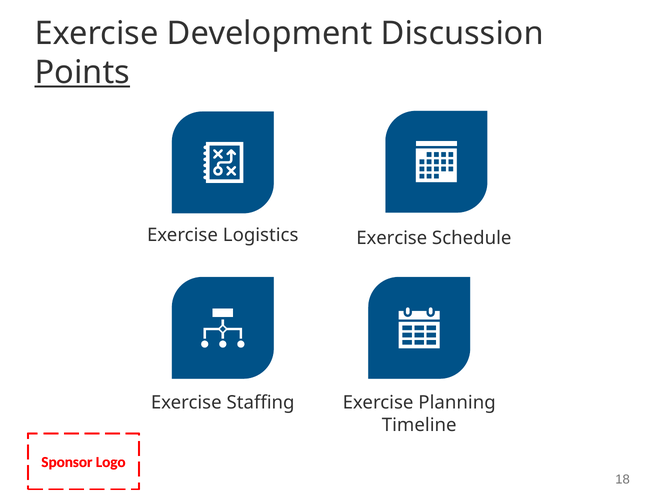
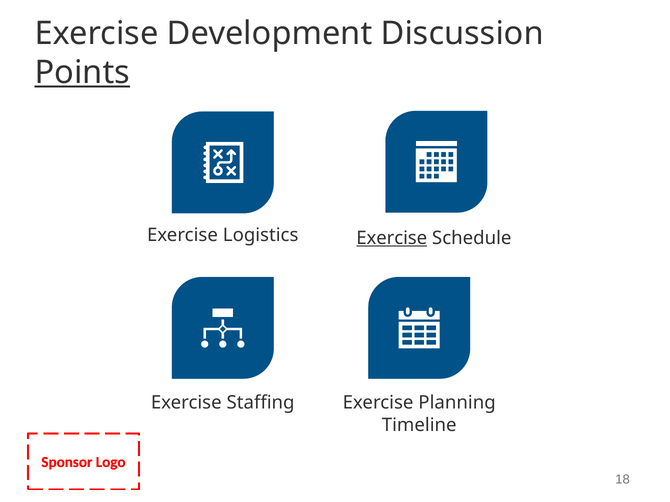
Exercise at (392, 238) underline: none -> present
